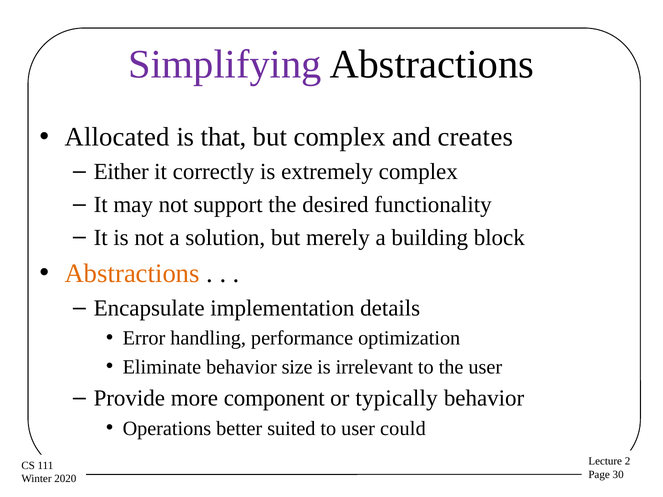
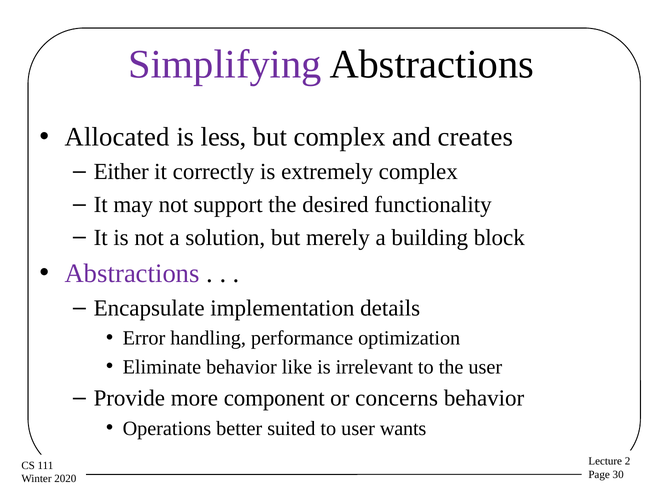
that: that -> less
Abstractions at (132, 274) colour: orange -> purple
size: size -> like
typically: typically -> concerns
could: could -> wants
